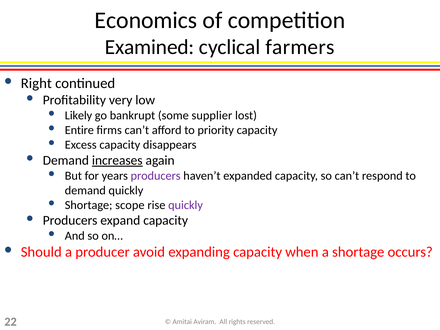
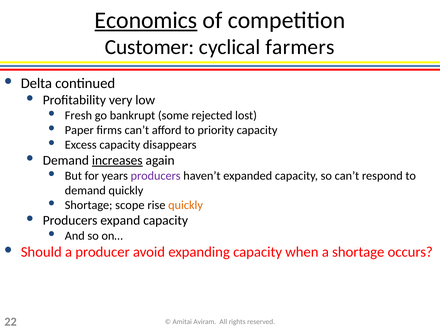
Economics underline: none -> present
Examined: Examined -> Customer
Right: Right -> Delta
Likely: Likely -> Fresh
supplier: supplier -> rejected
Entire: Entire -> Paper
quickly at (186, 205) colour: purple -> orange
